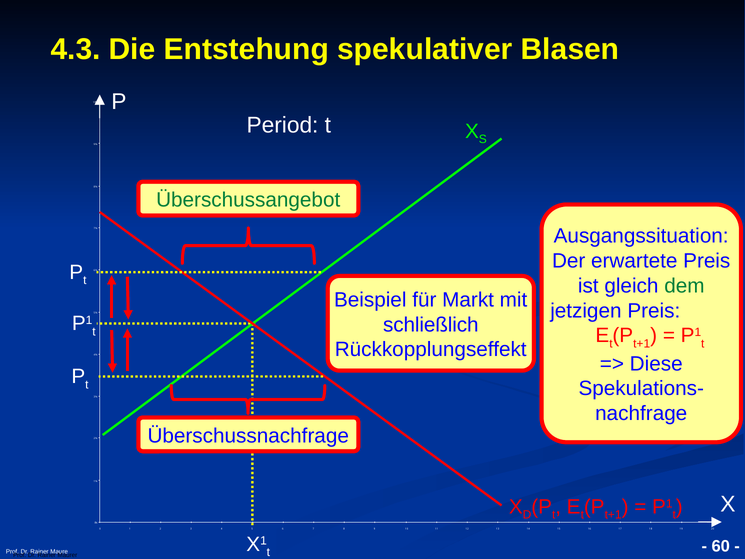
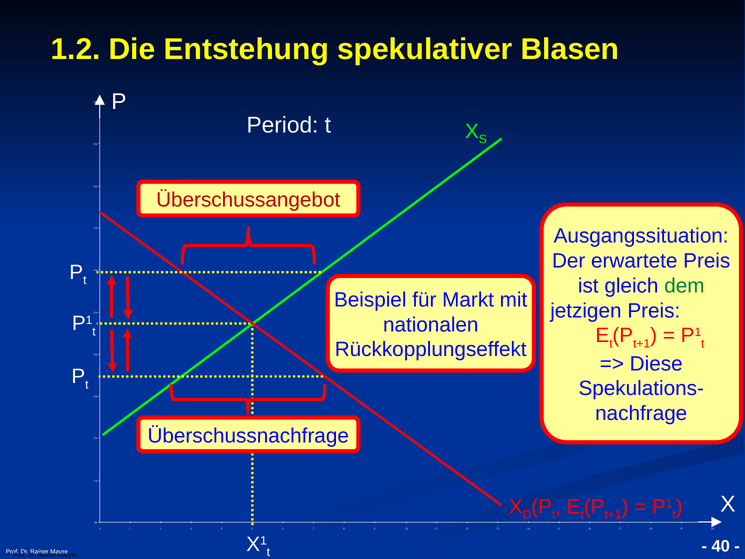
4.3: 4.3 -> 1.2
Überschussangebot colour: green -> red
schließlich: schließlich -> nationalen
60: 60 -> 40
